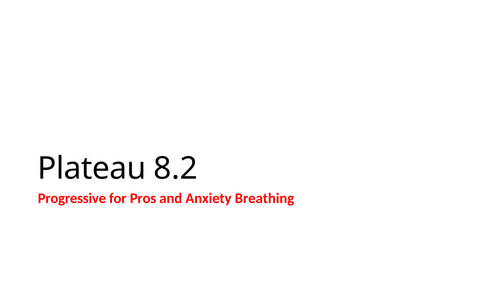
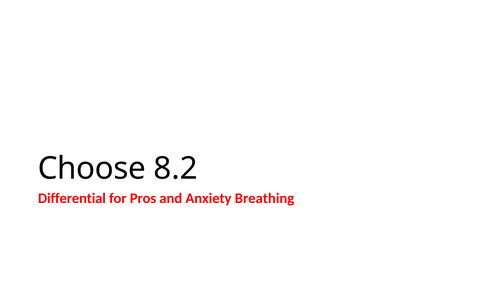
Plateau: Plateau -> Choose
Progressive: Progressive -> Differential
